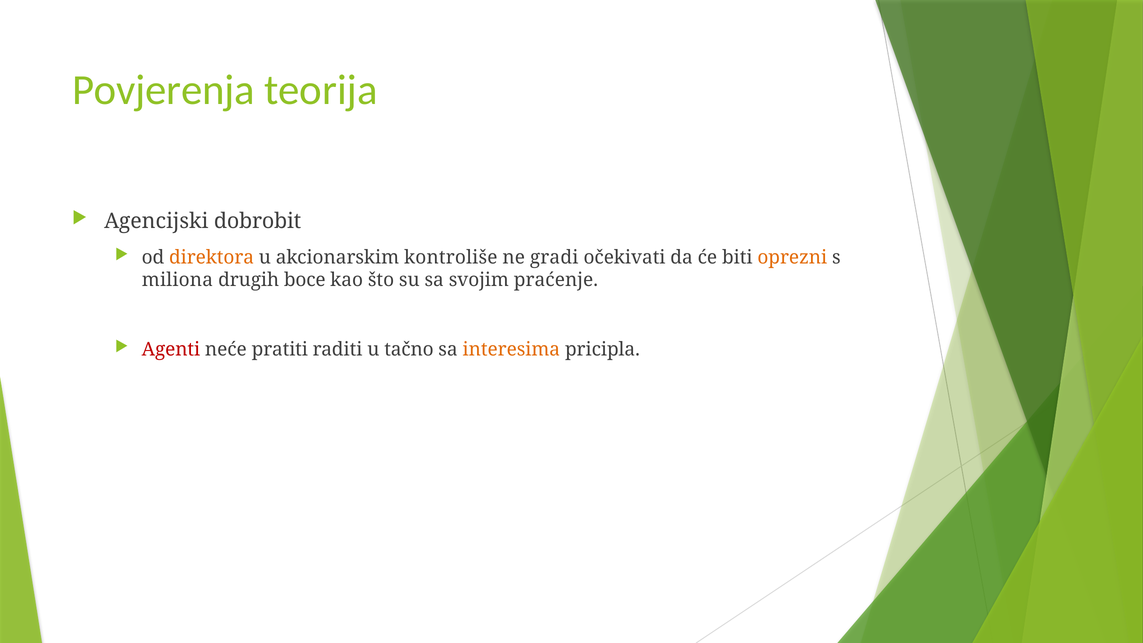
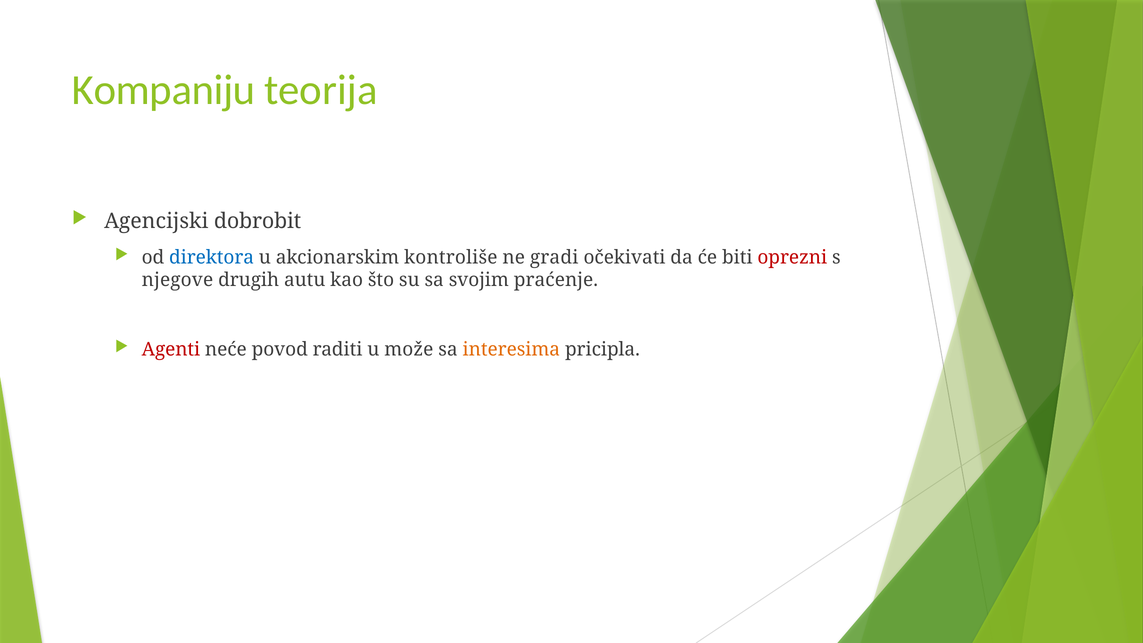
Povjerenja: Povjerenja -> Kompaniju
direktora colour: orange -> blue
oprezni colour: orange -> red
miliona: miliona -> njegove
boce: boce -> autu
pratiti: pratiti -> povod
tačno: tačno -> može
